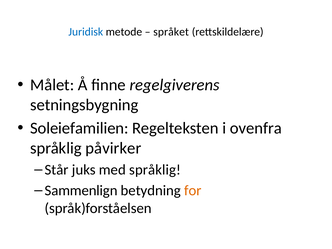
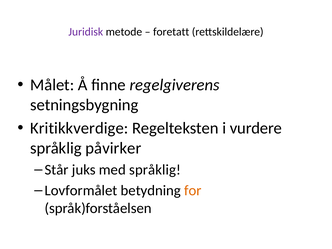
Juridisk colour: blue -> purple
språket: språket -> foretatt
Soleiefamilien: Soleiefamilien -> Kritikkverdige
ovenfra: ovenfra -> vurdere
Sammenlign: Sammenlign -> Lovformålet
